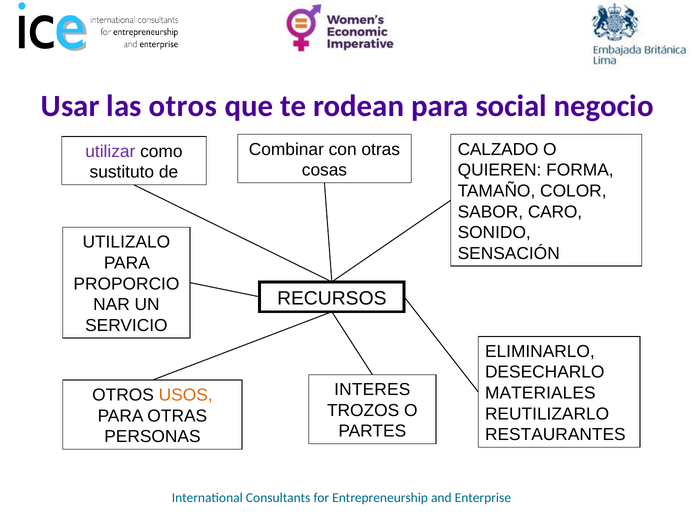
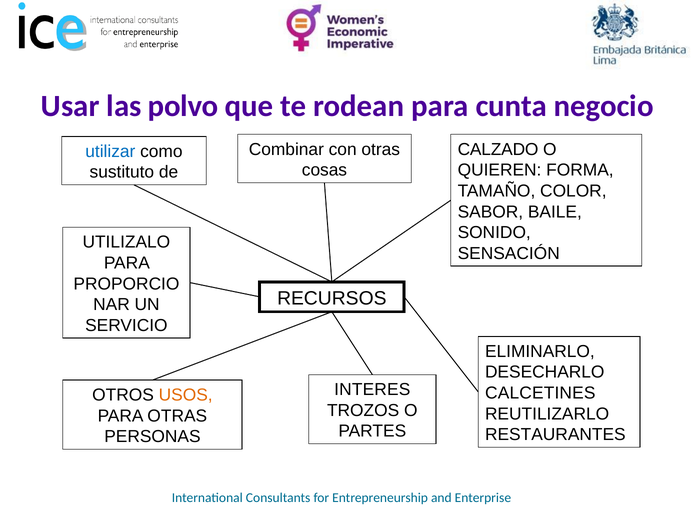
las otros: otros -> polvo
social: social -> cunta
utilizar colour: purple -> blue
CARO: CARO -> BAILE
MATERIALES: MATERIALES -> CALCETINES
